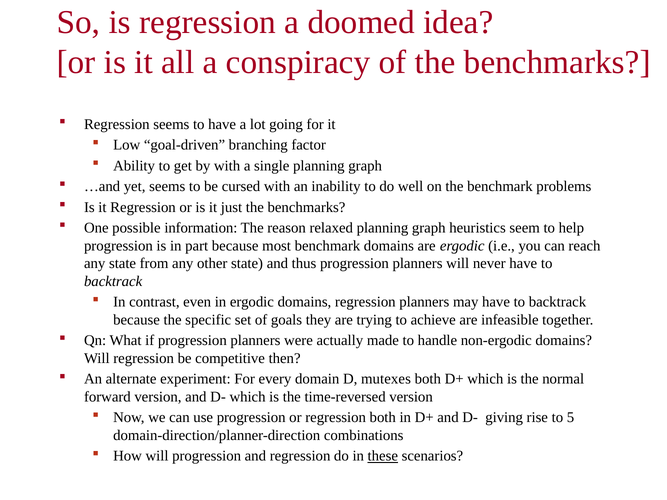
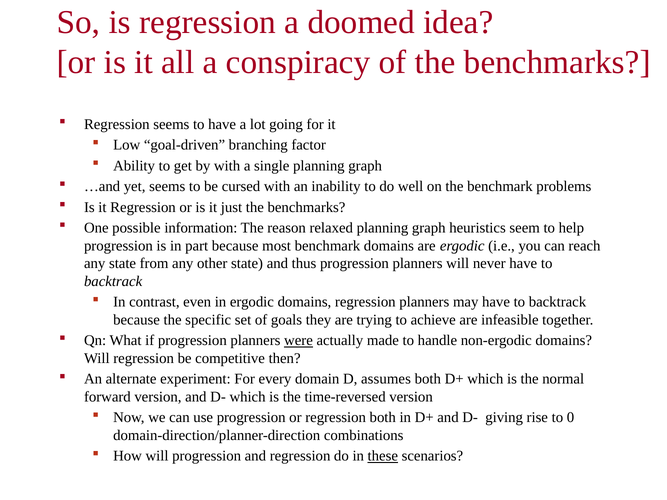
were underline: none -> present
mutexes: mutexes -> assumes
5: 5 -> 0
